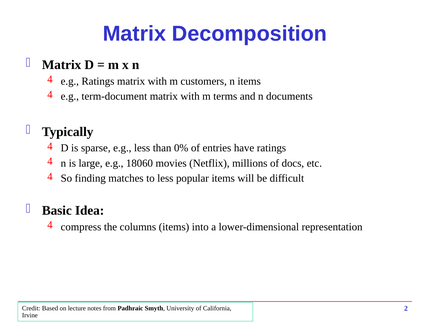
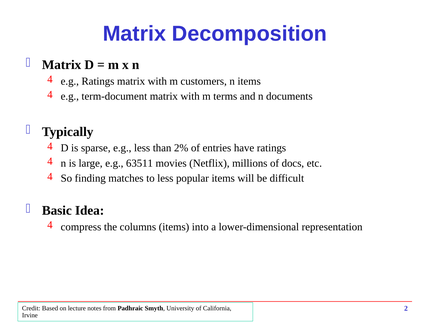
0%: 0% -> 2%
18060: 18060 -> 63511
